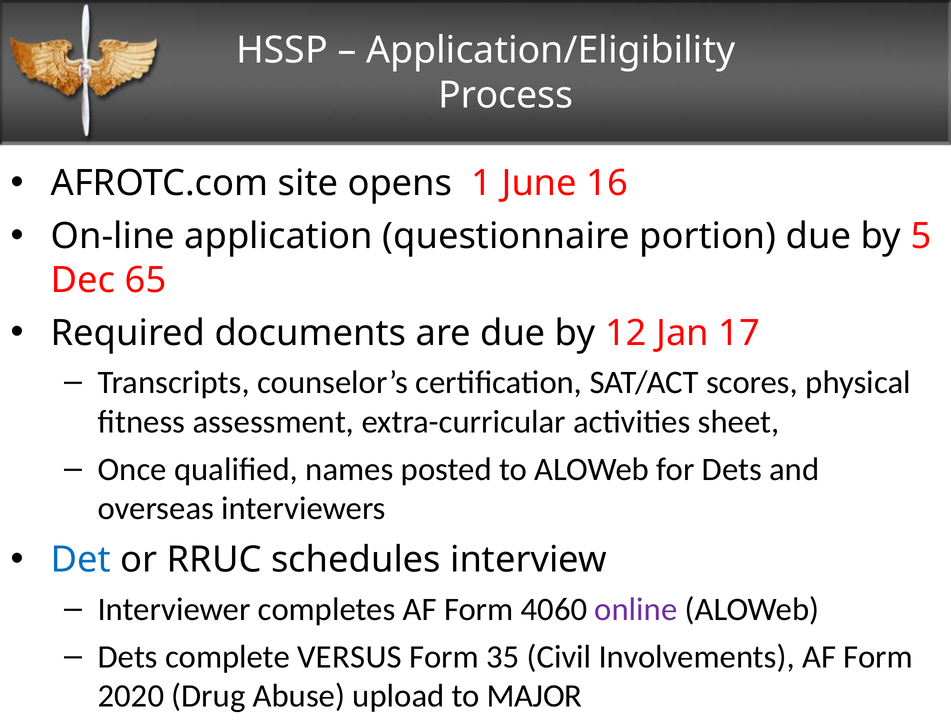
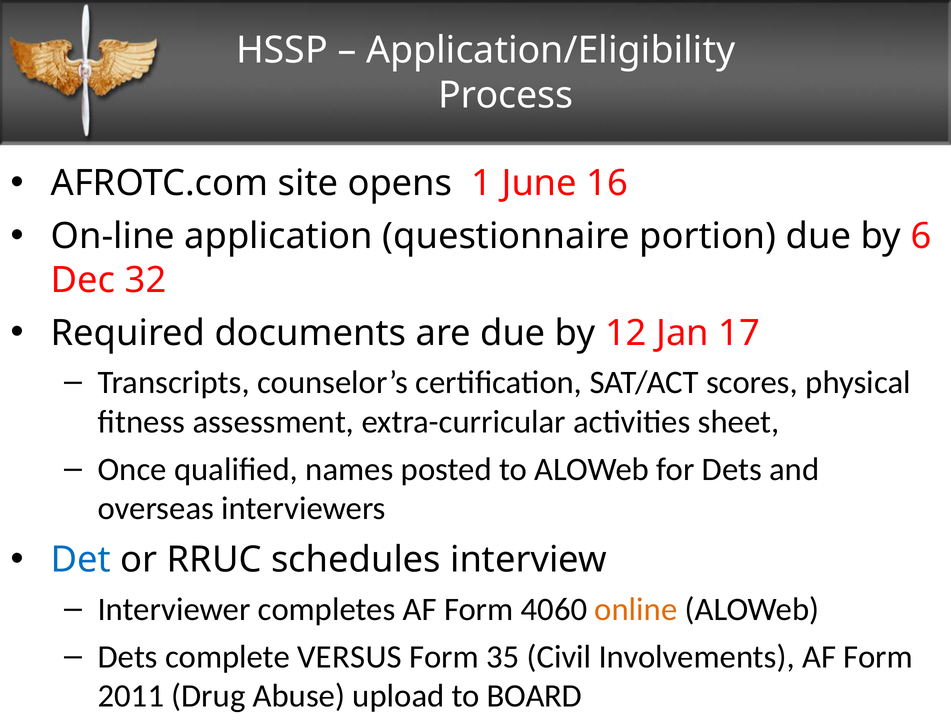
5: 5 -> 6
65: 65 -> 32
online colour: purple -> orange
2020: 2020 -> 2011
MAJOR: MAJOR -> BOARD
